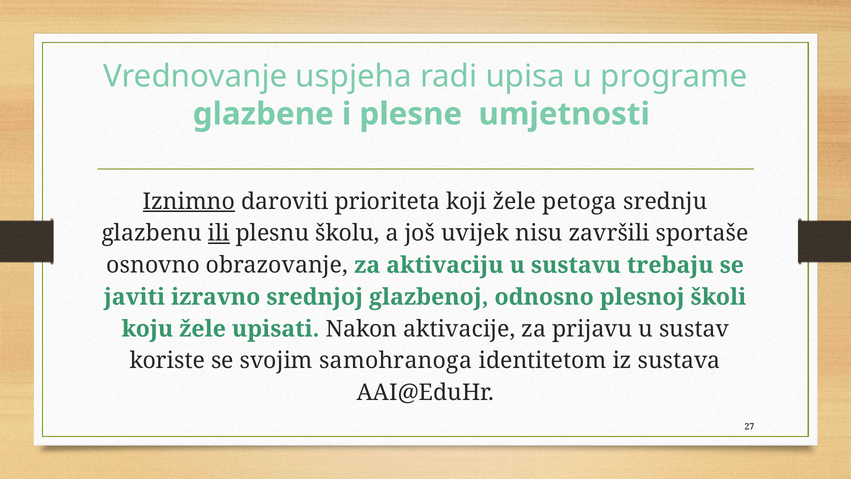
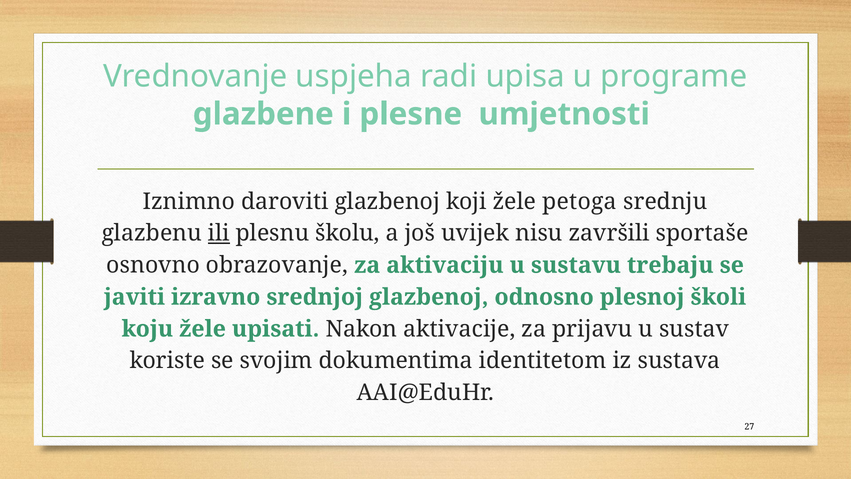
Iznimno underline: present -> none
daroviti prioriteta: prioriteta -> glazbenoj
samohranoga: samohranoga -> dokumentima
